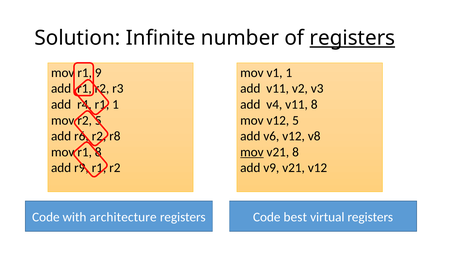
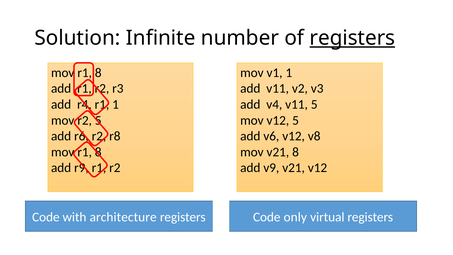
9 at (98, 73): 9 -> 8
v11 8: 8 -> 5
mov at (252, 152) underline: present -> none
best: best -> only
